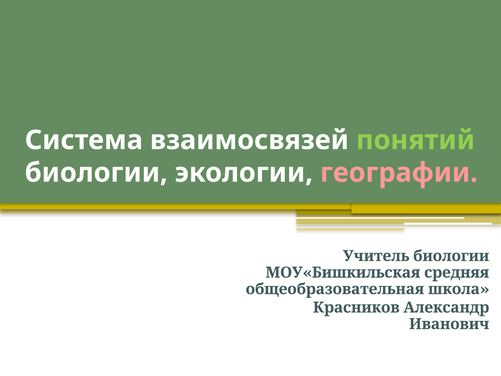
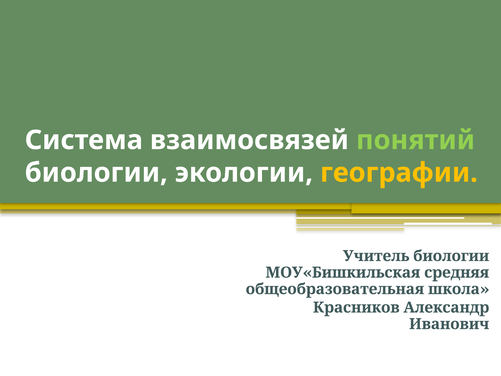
географии colour: pink -> yellow
